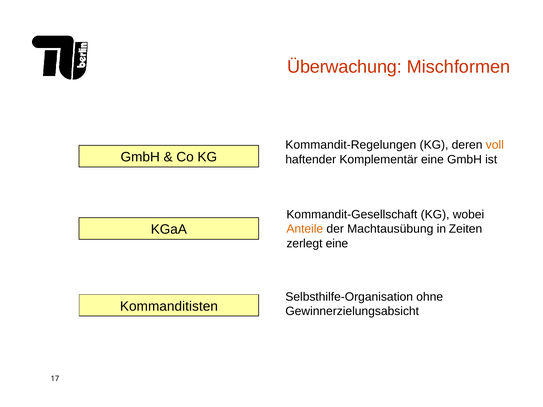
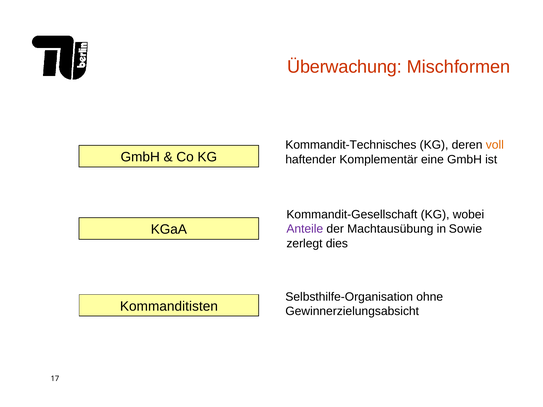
Kommandit-Regelungen: Kommandit-Regelungen -> Kommandit-Technisches
Anteile colour: orange -> purple
Zeiten: Zeiten -> Sowie
zerlegt eine: eine -> dies
